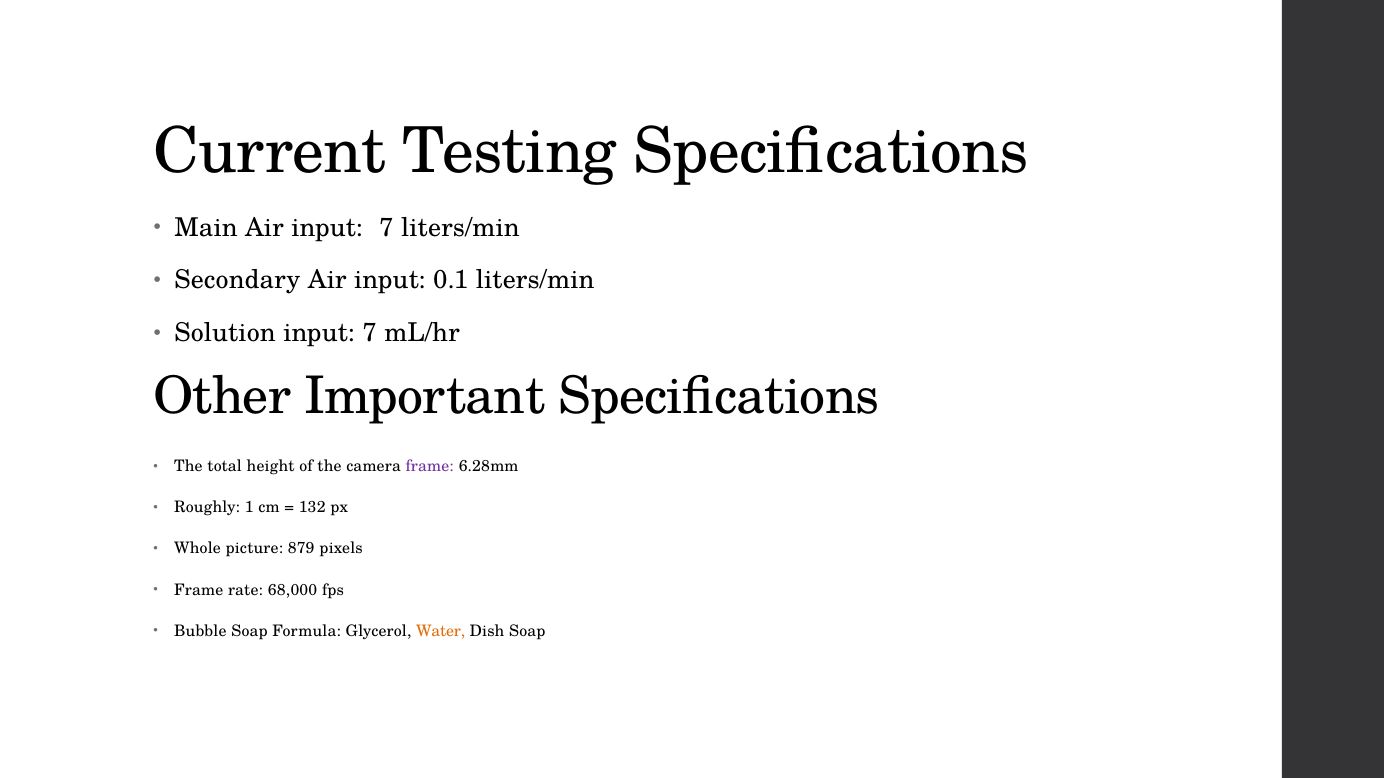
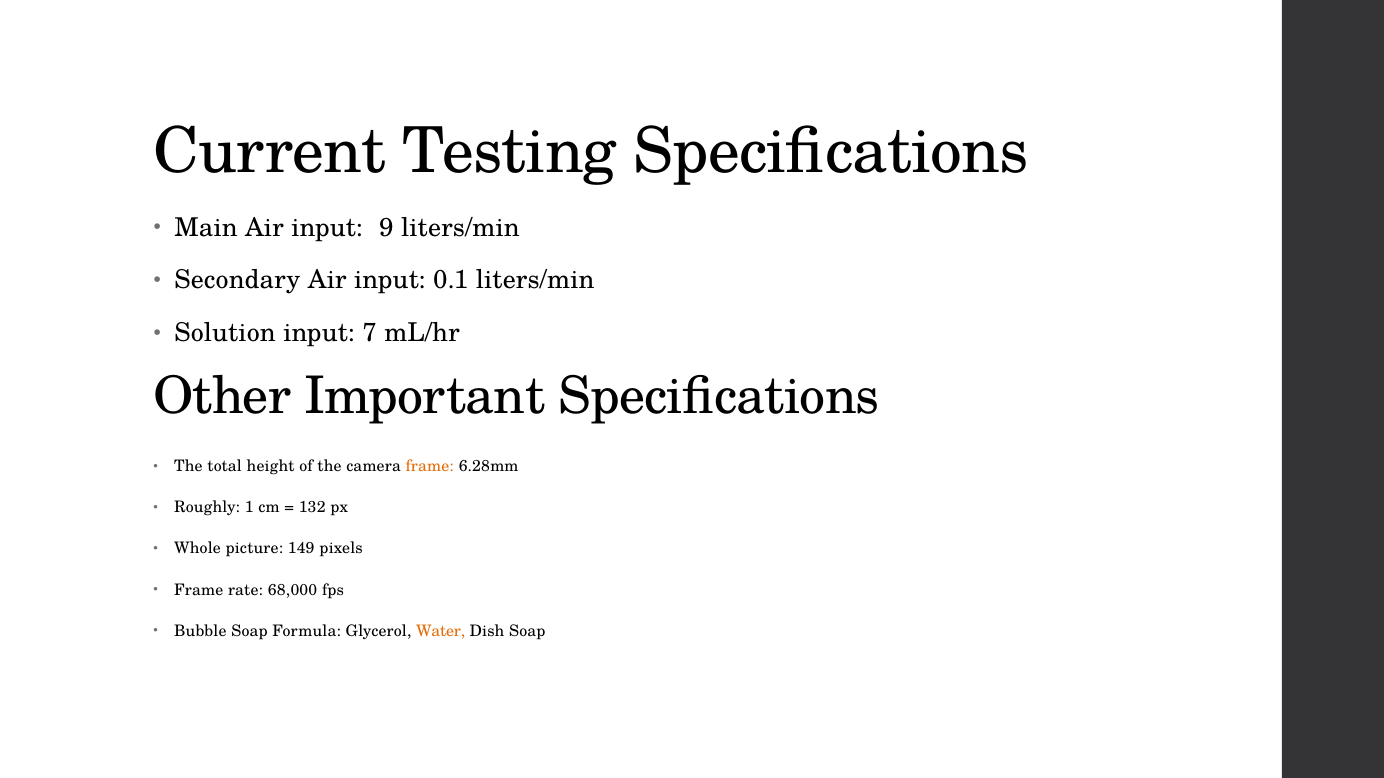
Air input 7: 7 -> 9
frame at (430, 467) colour: purple -> orange
879: 879 -> 149
